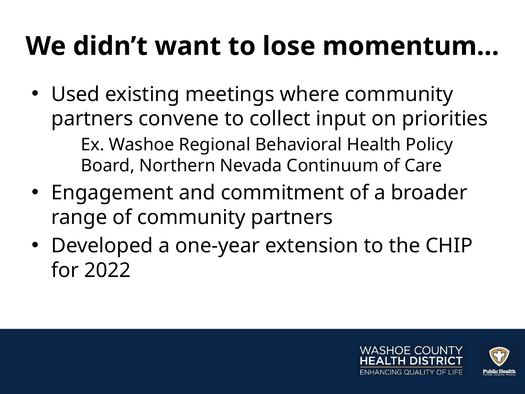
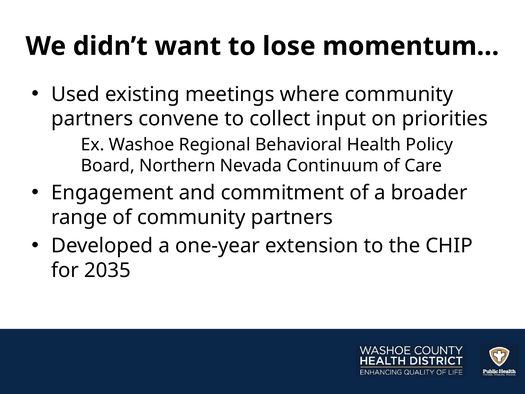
2022: 2022 -> 2035
